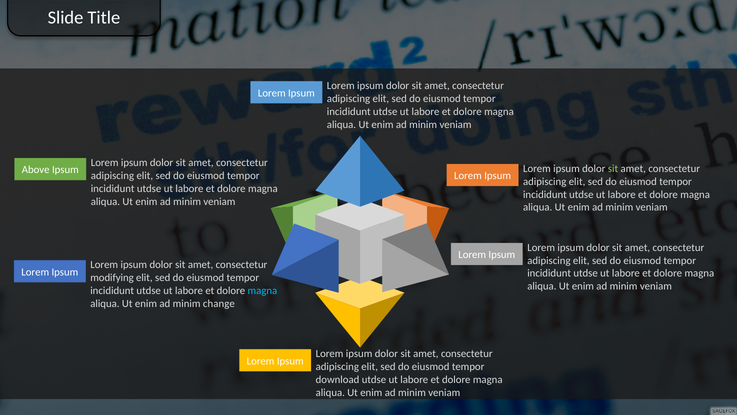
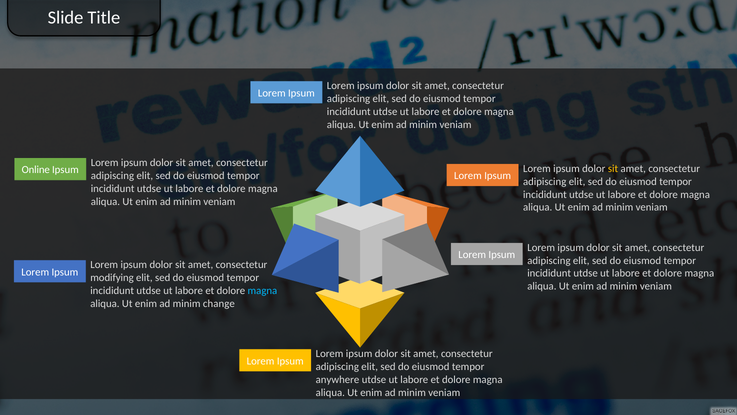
sit at (613, 168) colour: light green -> yellow
Above: Above -> Online
download: download -> anywhere
